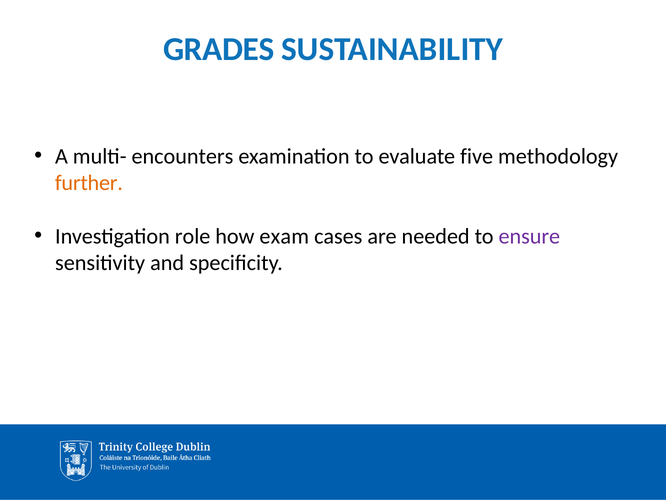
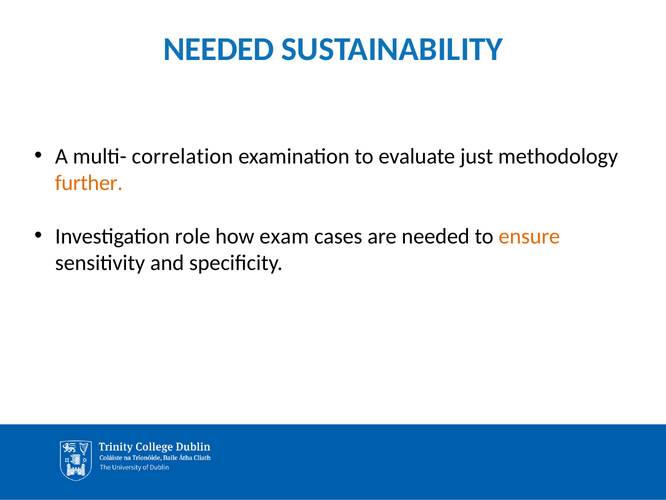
GRADES at (219, 49): GRADES -> NEEDED
encounters: encounters -> correlation
five: five -> just
ensure colour: purple -> orange
